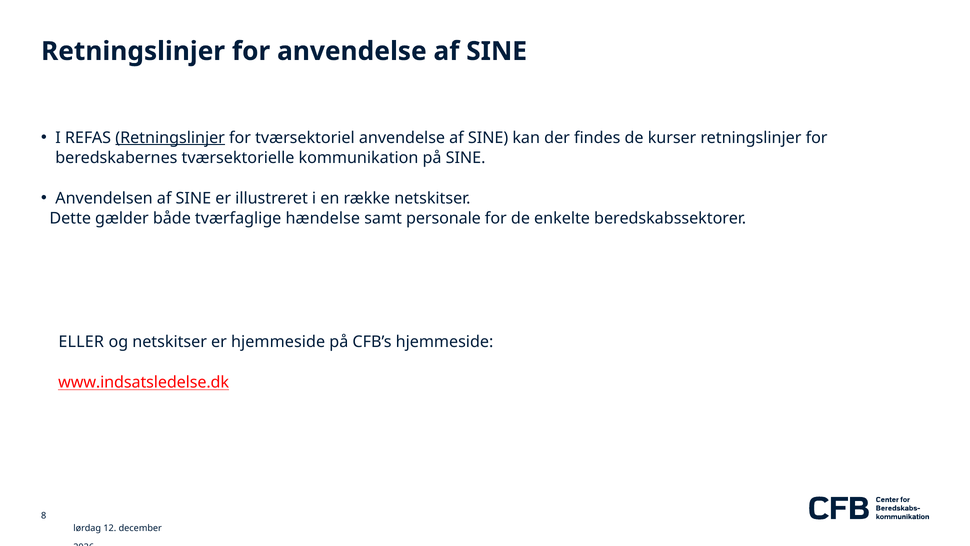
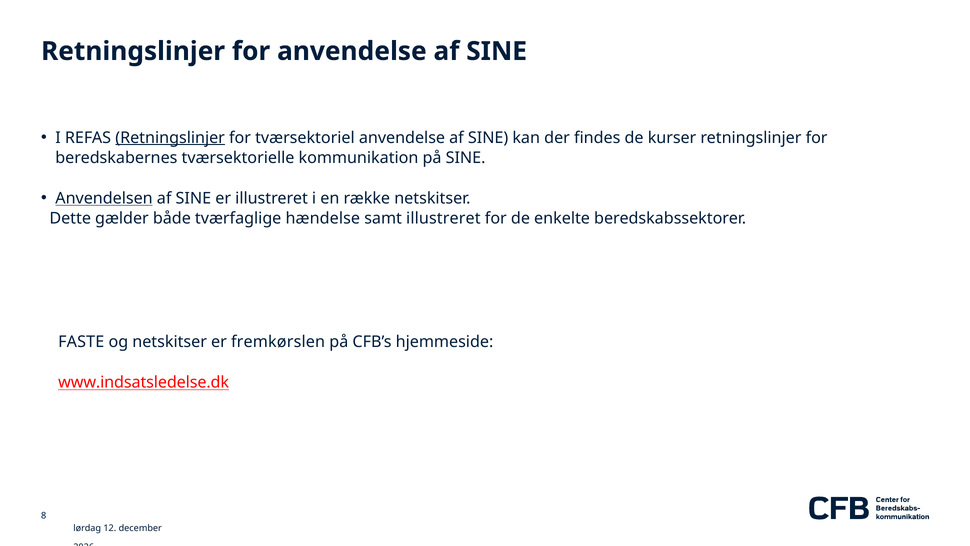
Anvendelsen underline: none -> present
samt personale: personale -> illustreret
ELLER: ELLER -> FASTE
er hjemmeside: hjemmeside -> fremkørslen
